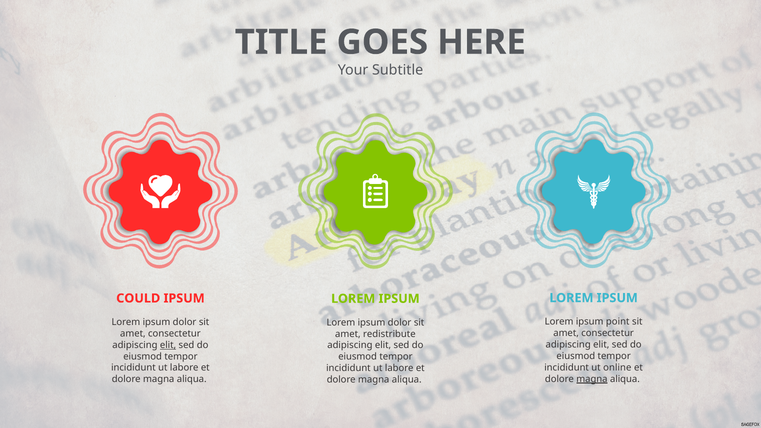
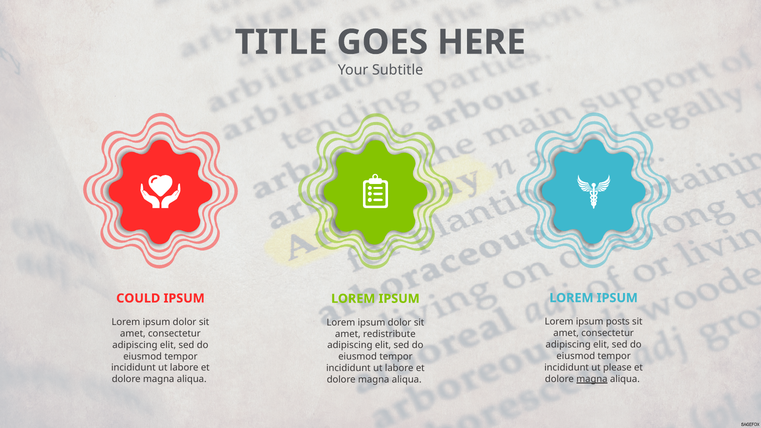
point: point -> posts
elit at (168, 345) underline: present -> none
online: online -> please
